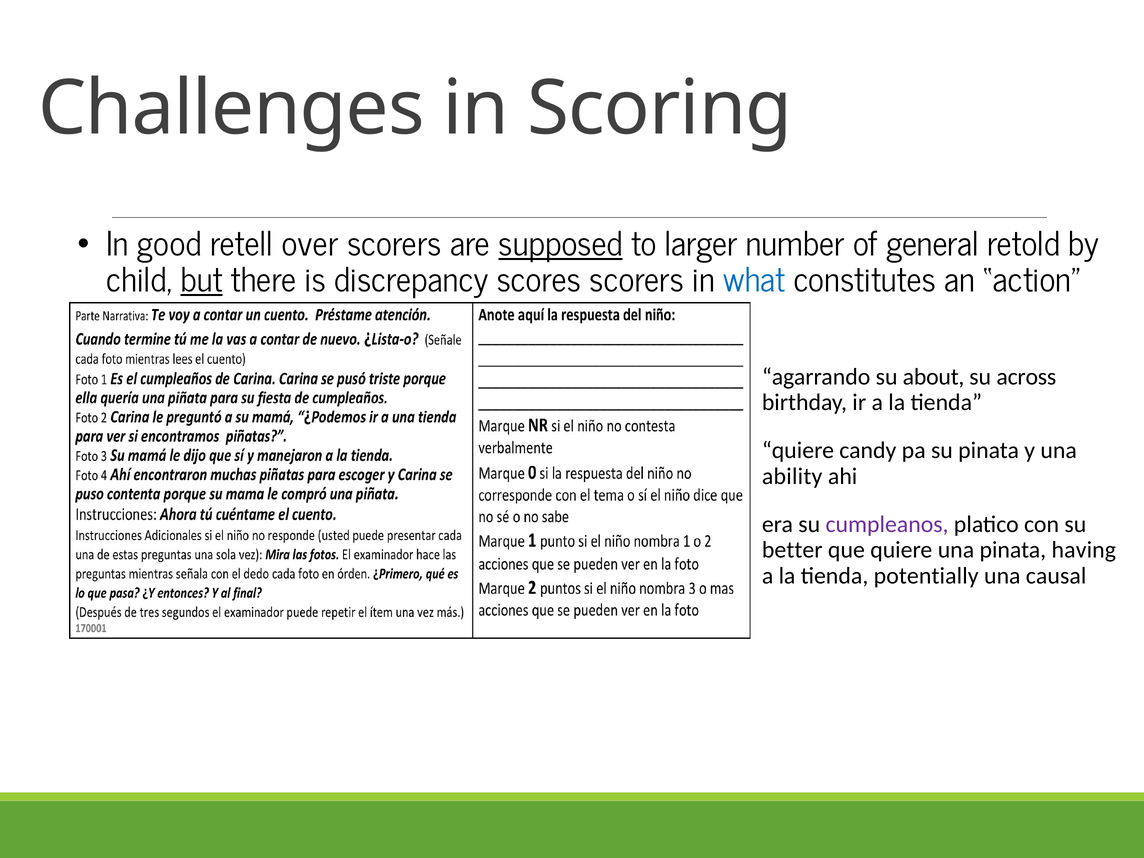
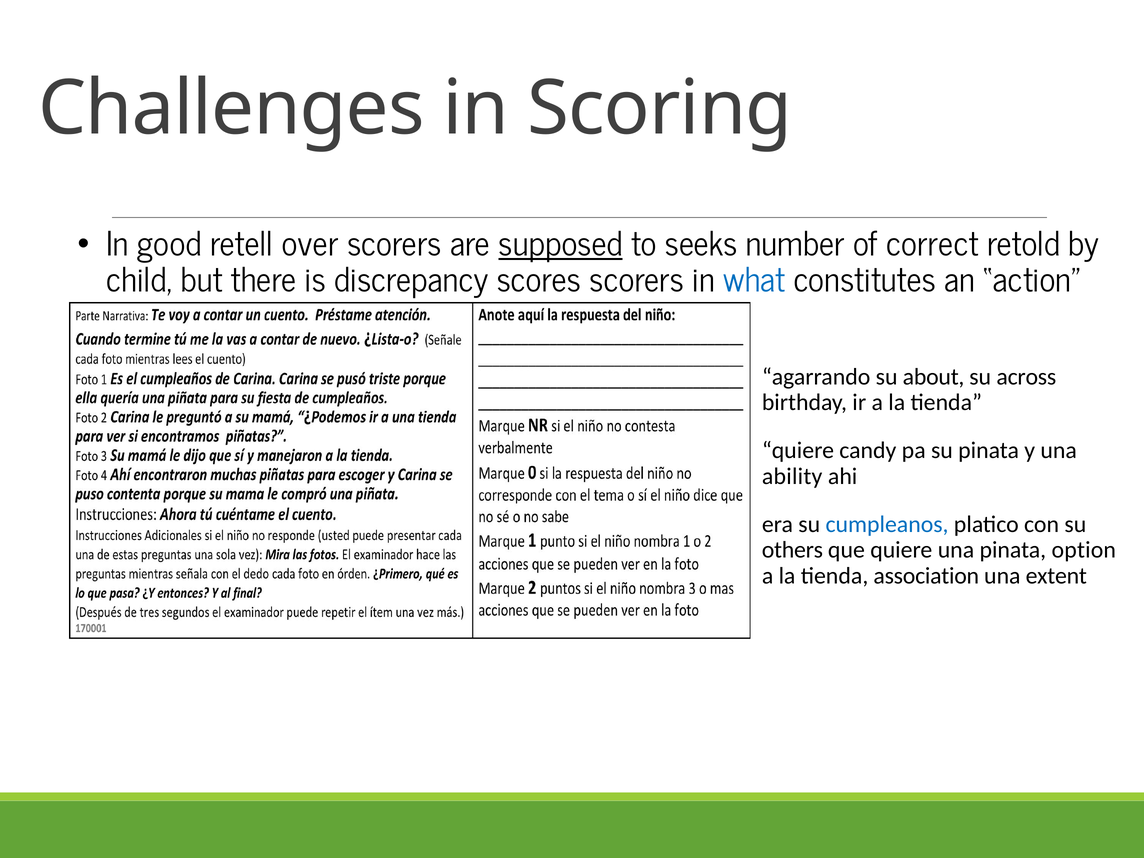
larger: larger -> seeks
general: general -> correct
but underline: present -> none
cumpleanos colour: purple -> blue
better: better -> others
having: having -> option
potentially: potentially -> association
causal: causal -> extent
